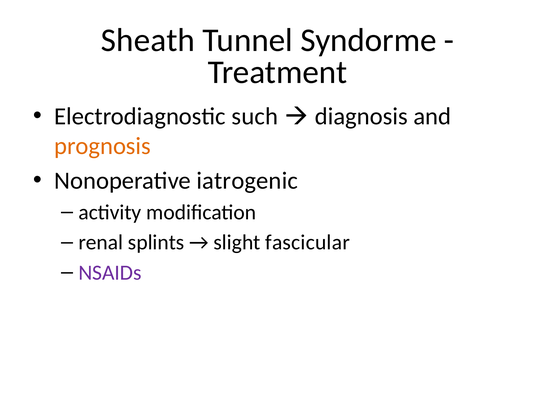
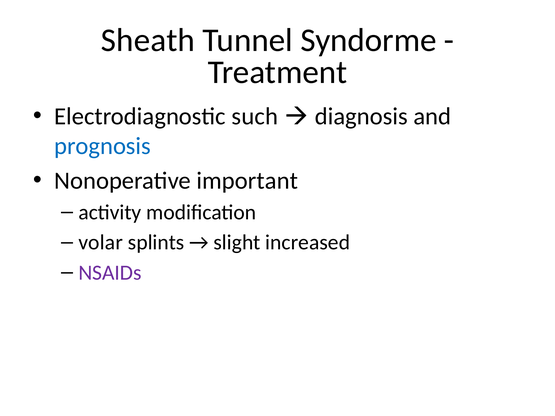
prognosis colour: orange -> blue
iatrogenic: iatrogenic -> important
renal: renal -> volar
fascicular: fascicular -> increased
